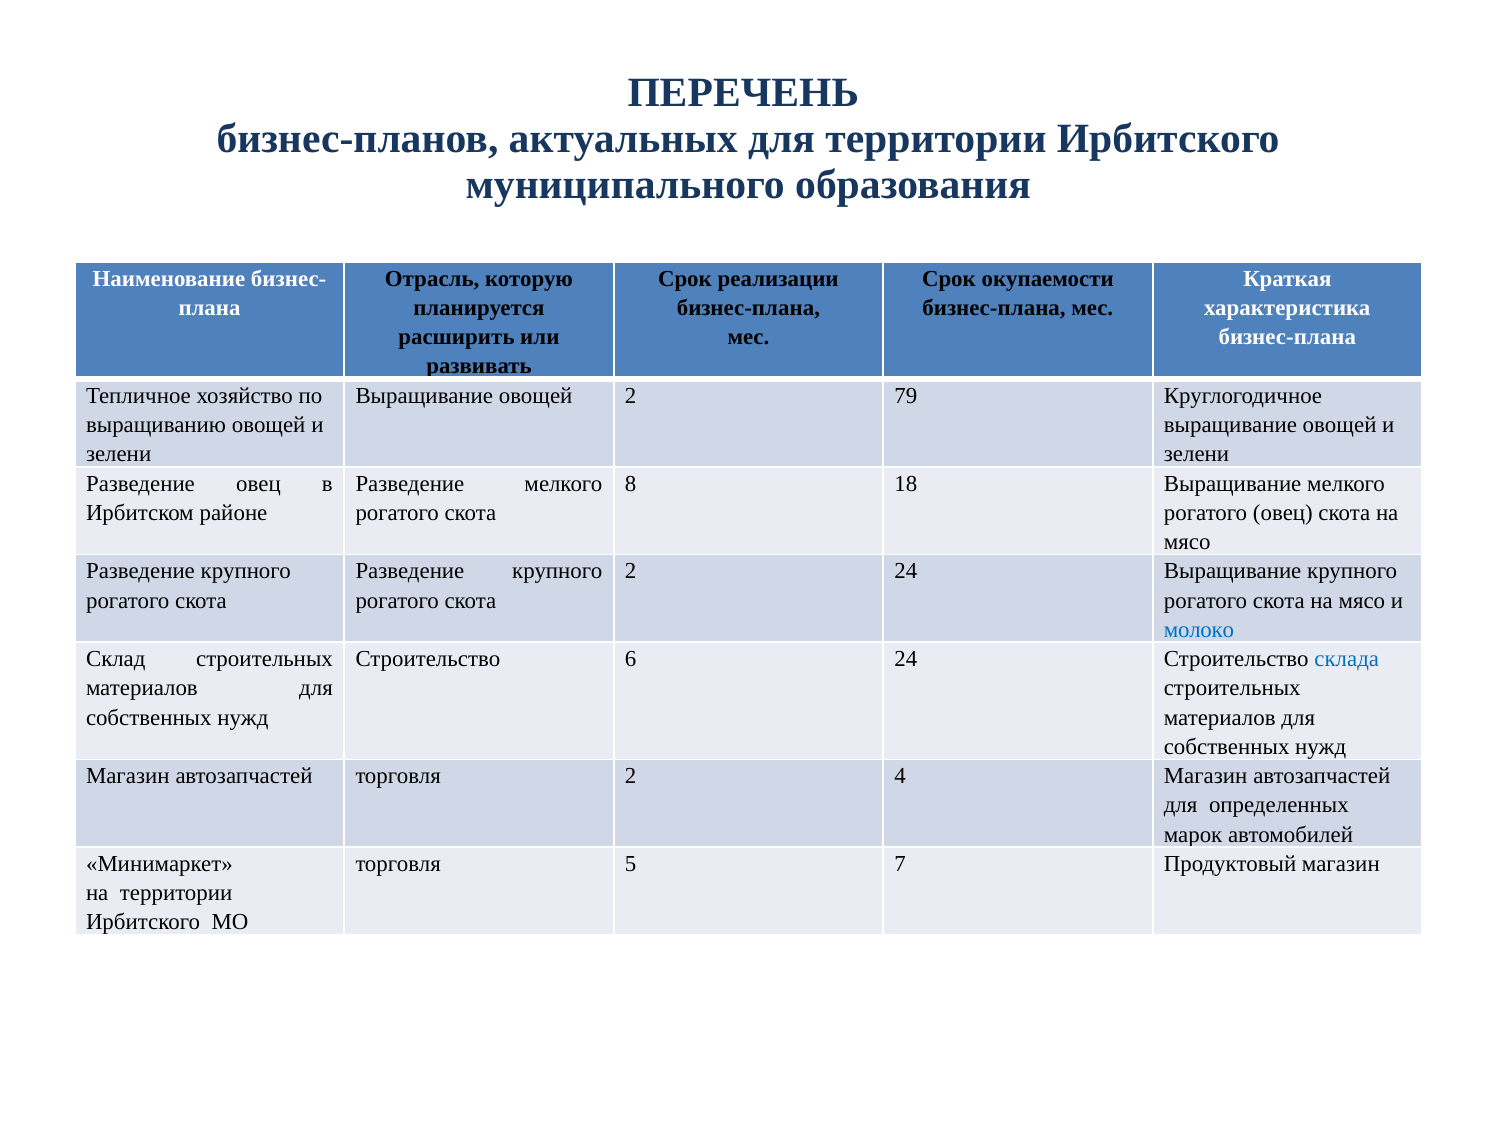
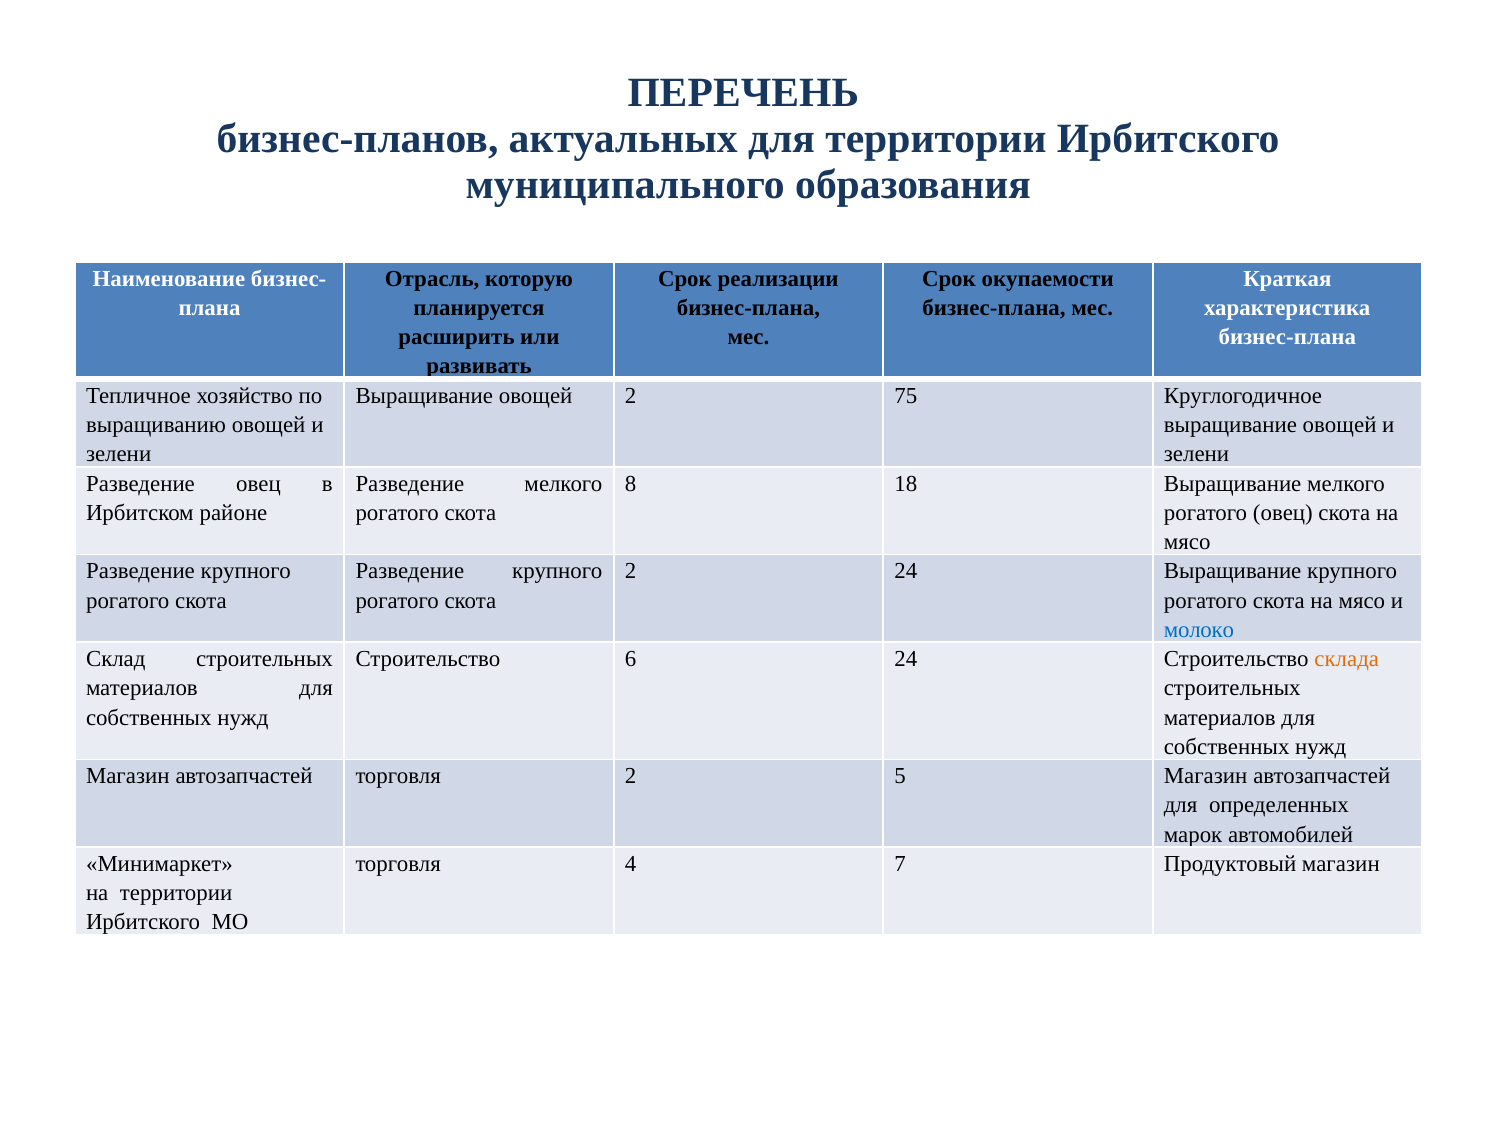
79: 79 -> 75
склада colour: blue -> orange
4: 4 -> 5
5: 5 -> 4
